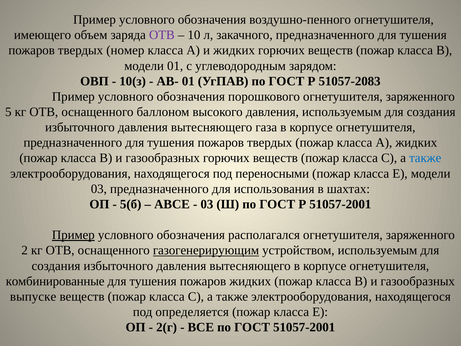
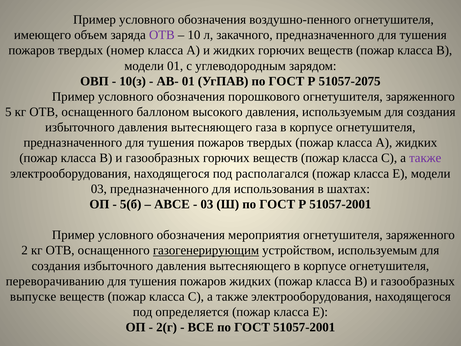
51057-2083: 51057-2083 -> 51057-2075
также at (425, 158) colour: blue -> purple
переносными: переносными -> располагался
Пример at (73, 235) underline: present -> none
располагался: располагался -> мероприятия
комбинированные: комбинированные -> переворачиванию
